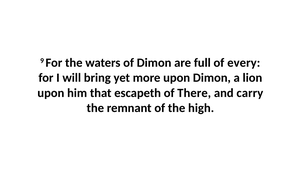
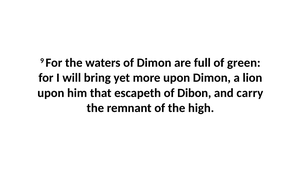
every: every -> green
There: There -> Dibon
